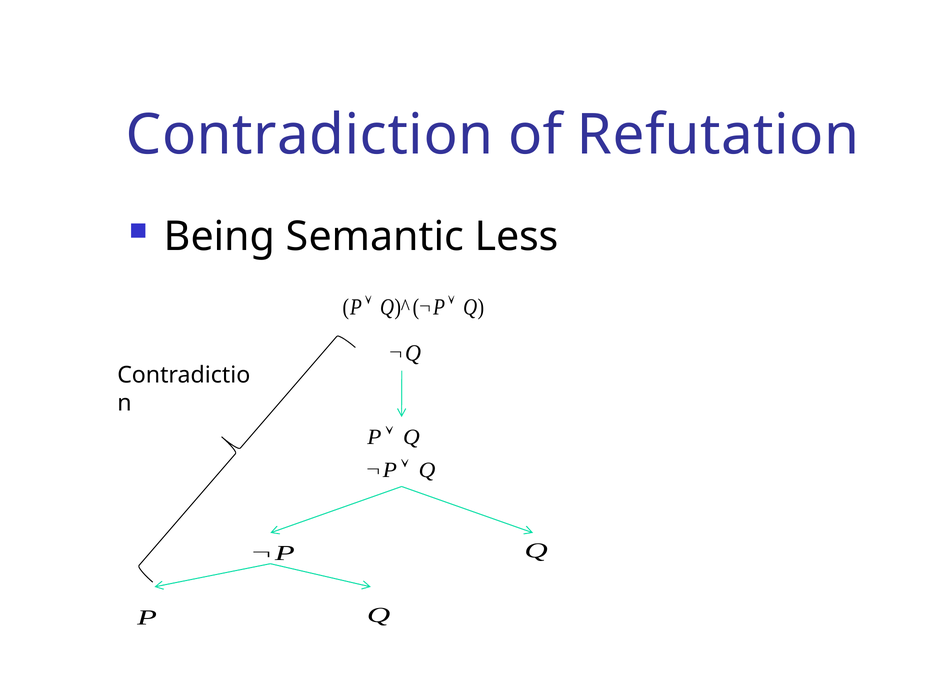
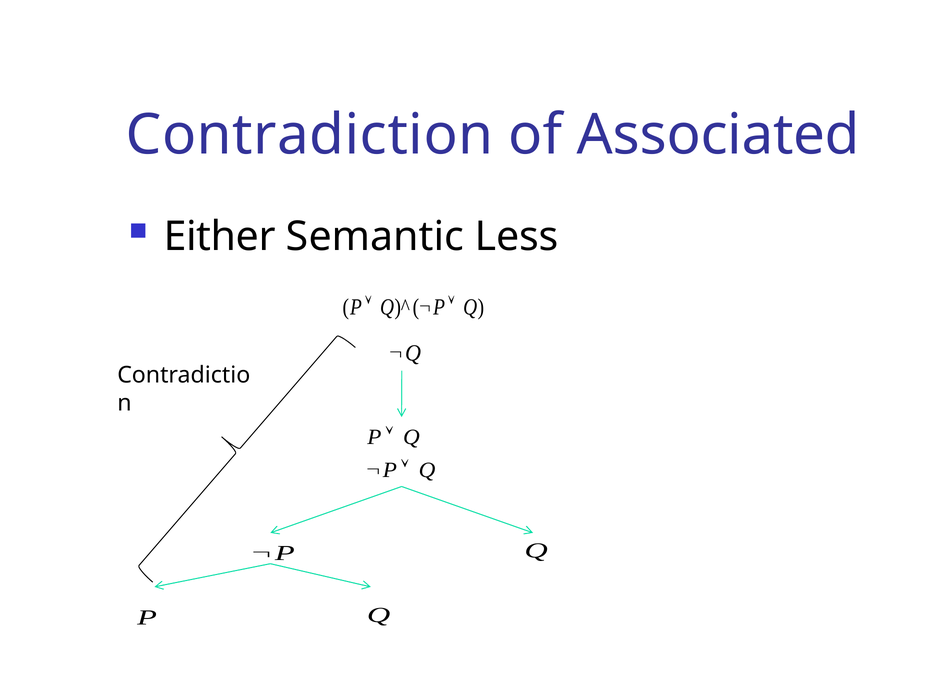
Refutation: Refutation -> Associated
Being: Being -> Either
